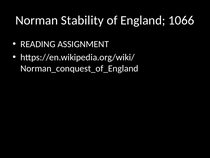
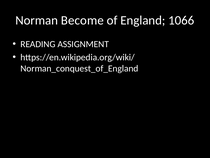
Stability: Stability -> Become
